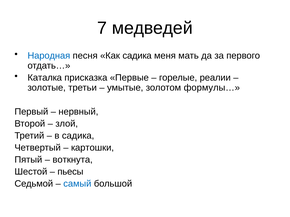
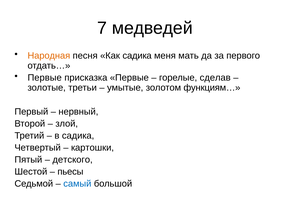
Народная colour: blue -> orange
Каталка at (45, 78): Каталка -> Первые
реалии: реалии -> сделав
формулы…: формулы… -> функциям…
воткнута: воткнута -> детского
